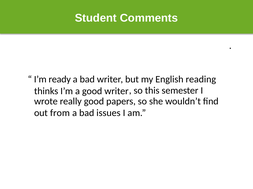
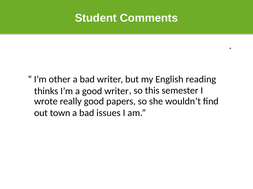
ready: ready -> other
from: from -> town
